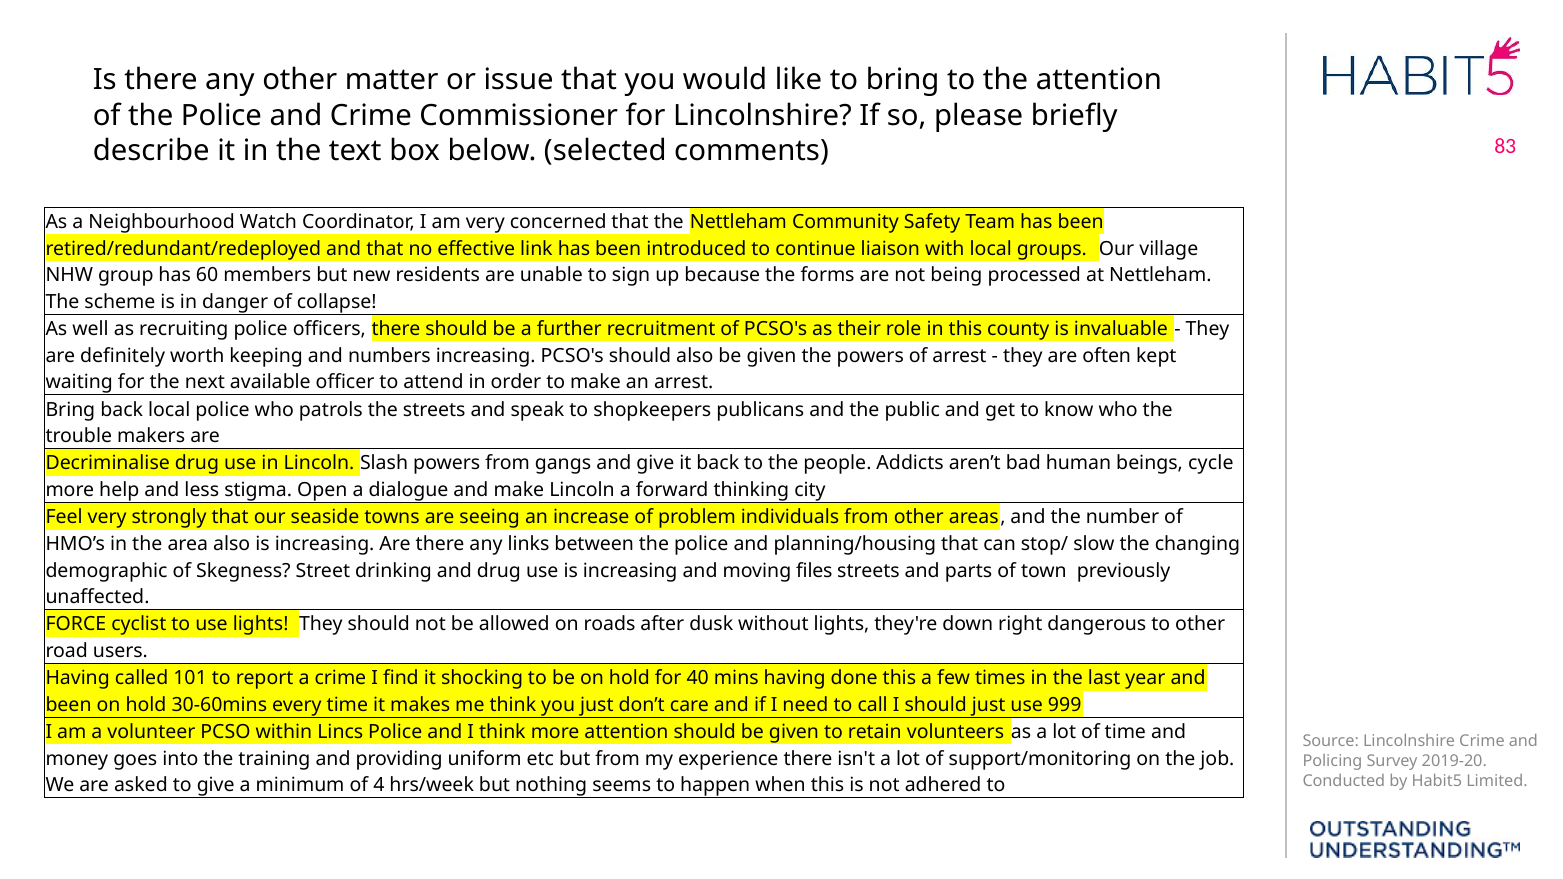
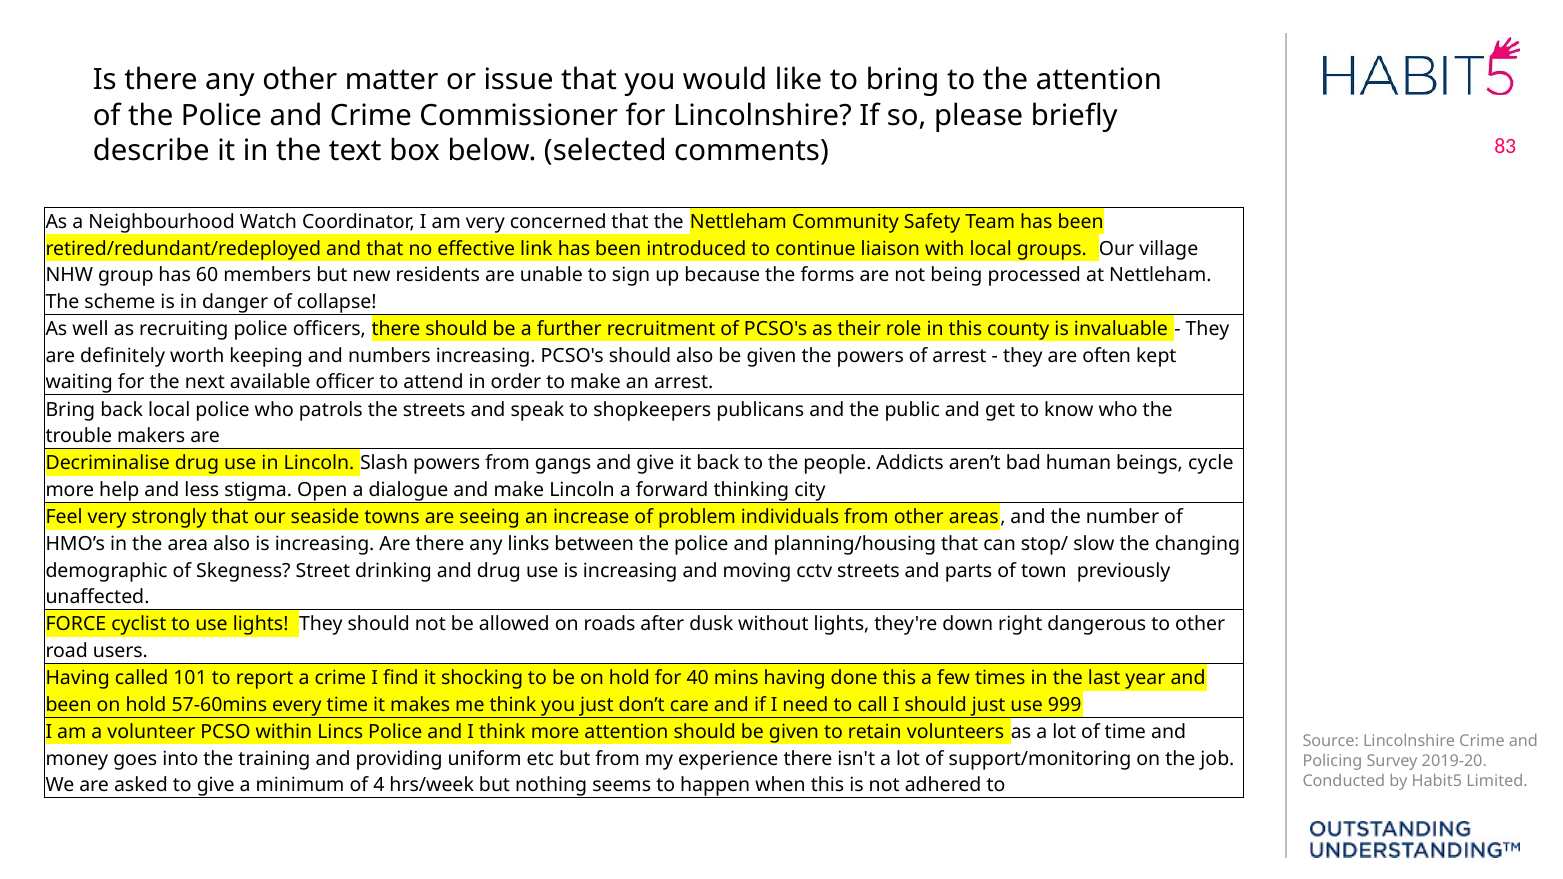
files: files -> cctv
30-60mins: 30-60mins -> 57-60mins
